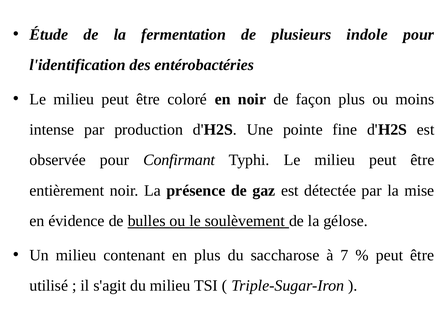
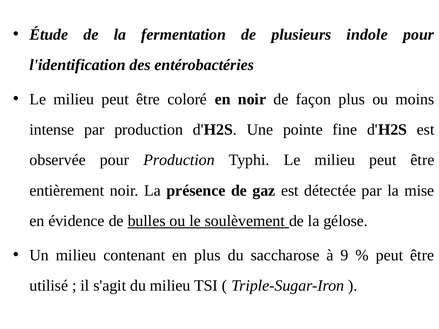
pour Confirmant: Confirmant -> Production
7: 7 -> 9
